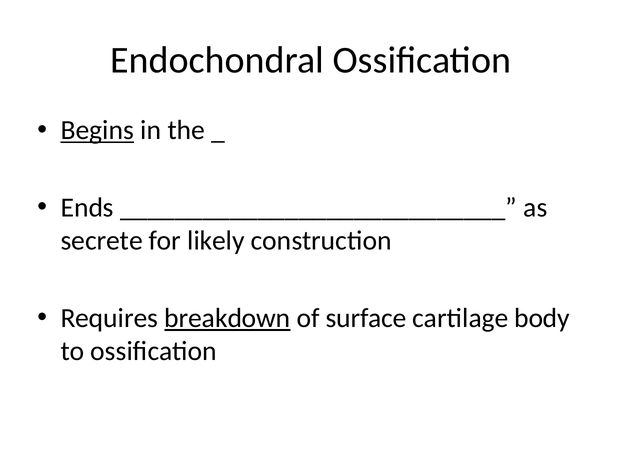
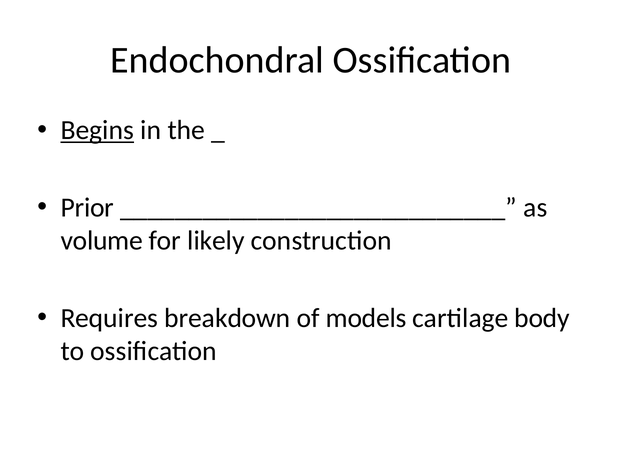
Ends: Ends -> Prior
secrete: secrete -> volume
breakdown underline: present -> none
surface: surface -> models
